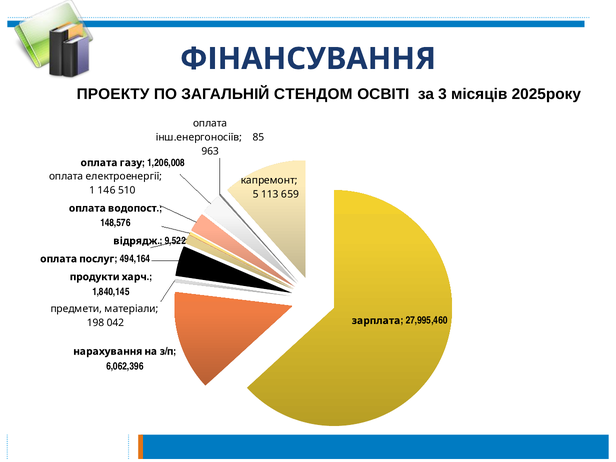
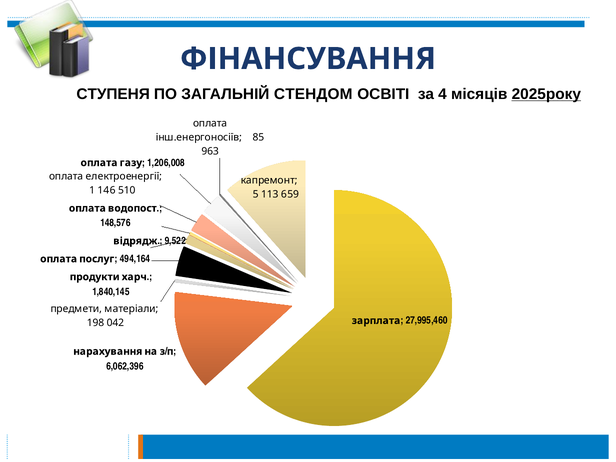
ПРОЕКТУ: ПРОЕКТУ -> СТУПЕНЯ
3: 3 -> 4
2025року underline: none -> present
